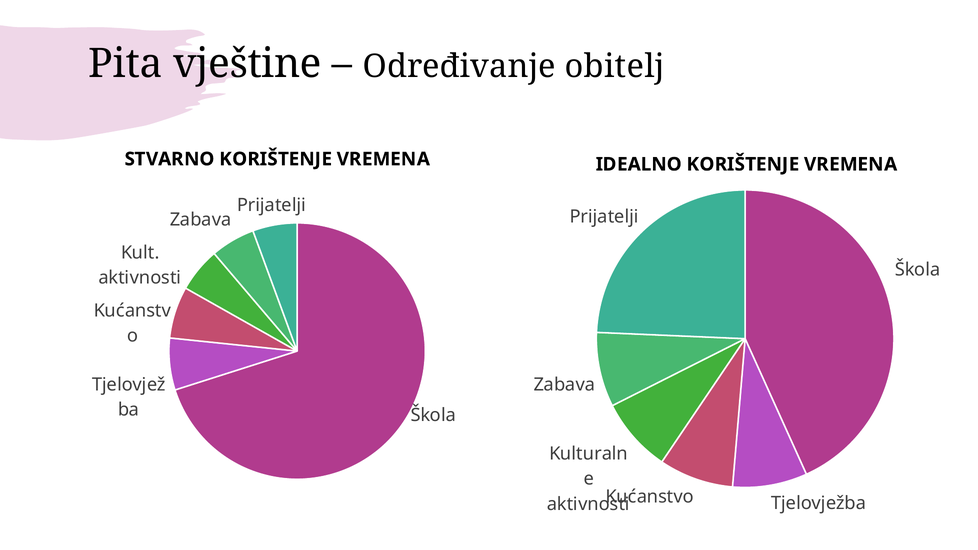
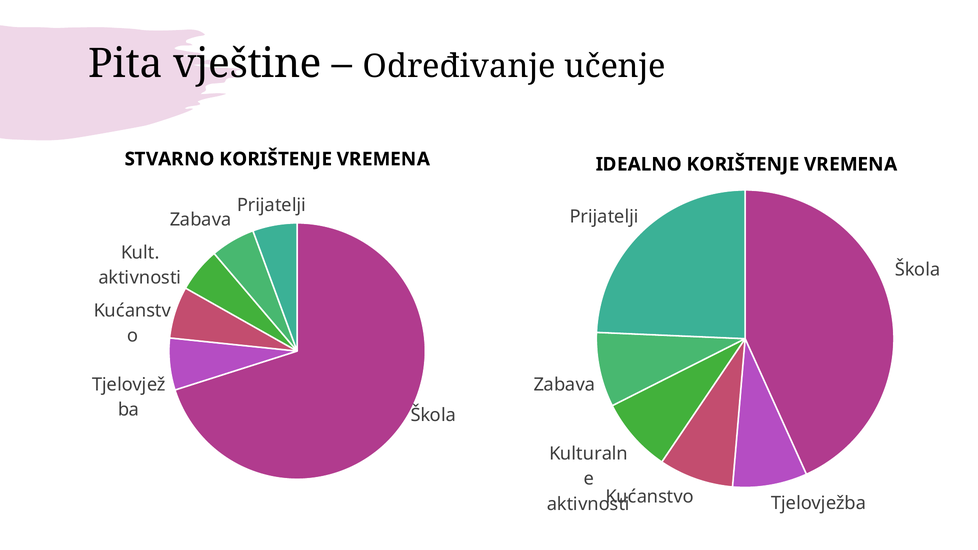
obitelj: obitelj -> učenje
